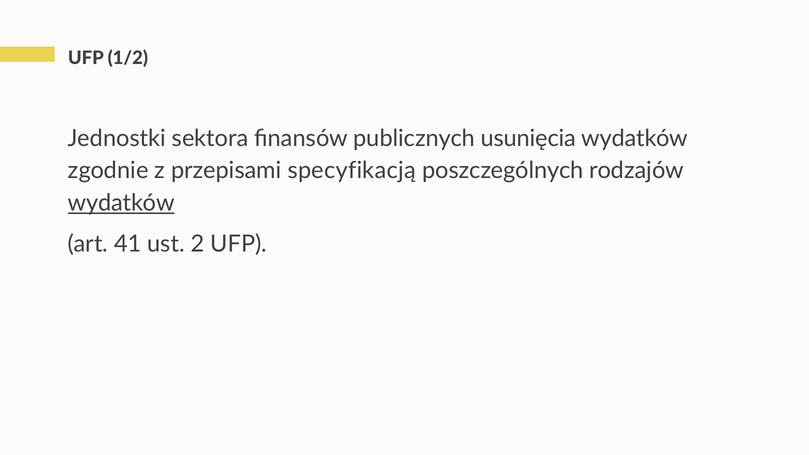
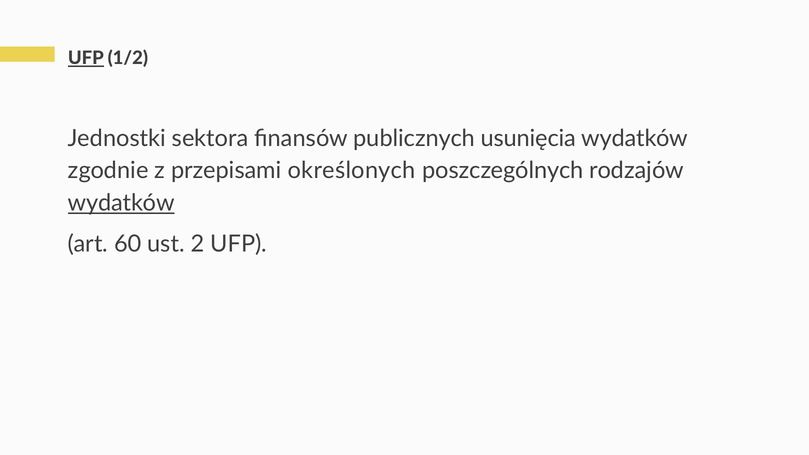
UFP at (86, 58) underline: none -> present
specyfikacją: specyfikacją -> określonych
41: 41 -> 60
